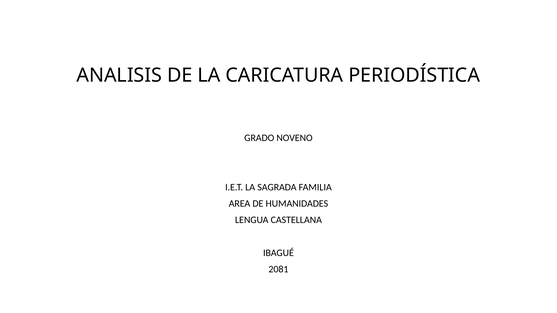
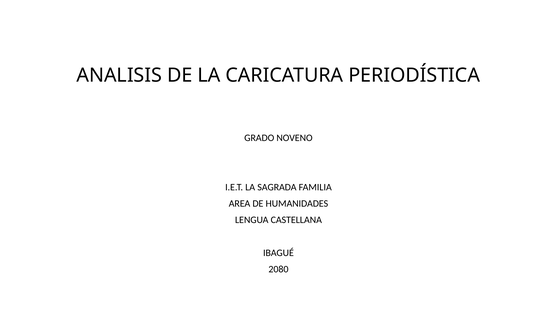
2081: 2081 -> 2080
